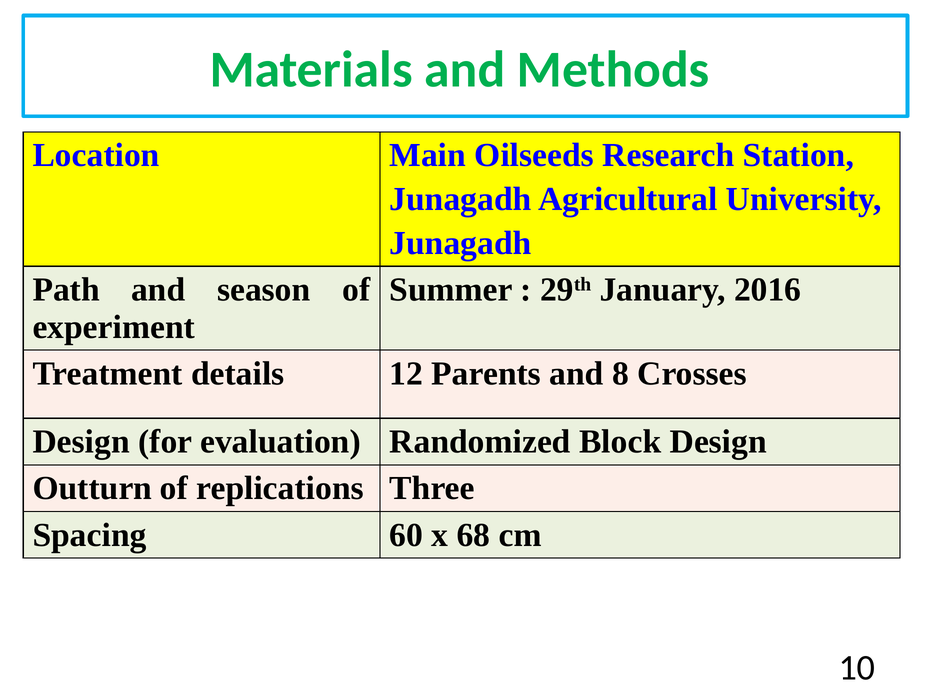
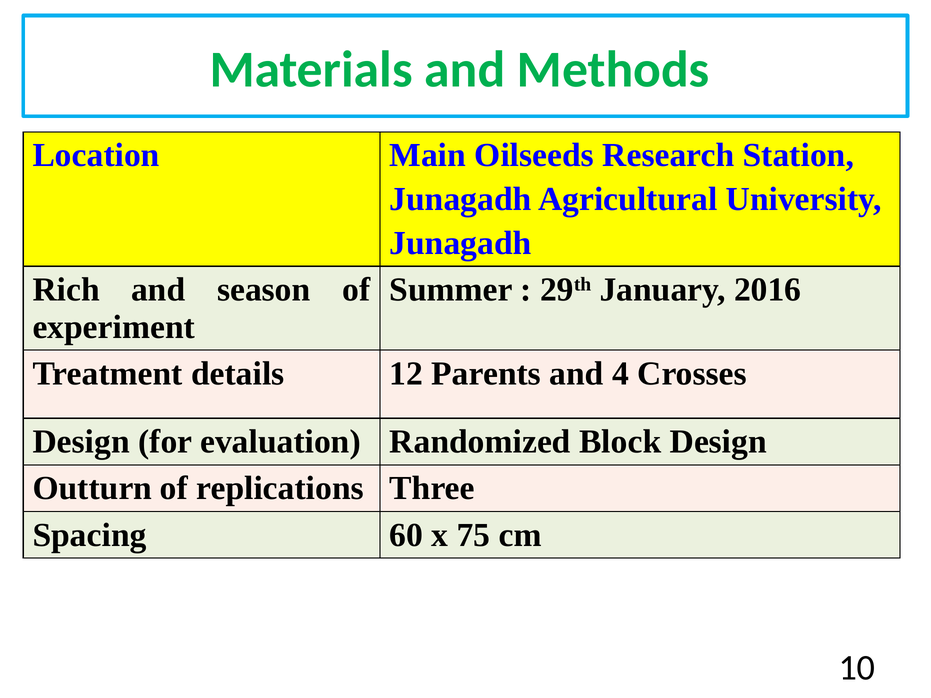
Path: Path -> Rich
8: 8 -> 4
68: 68 -> 75
